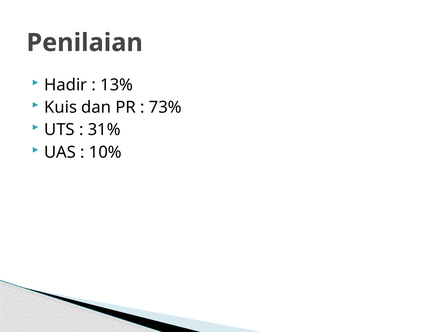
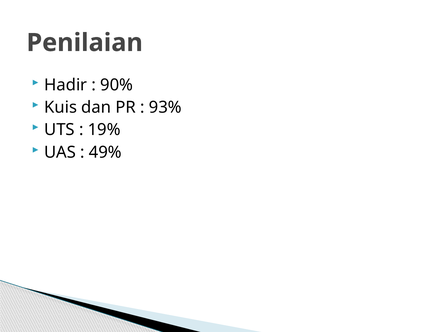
13%: 13% -> 90%
73%: 73% -> 93%
31%: 31% -> 19%
10%: 10% -> 49%
